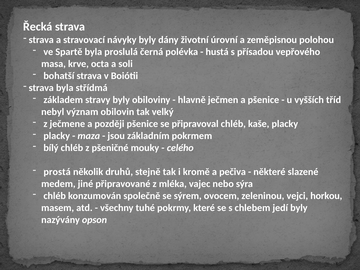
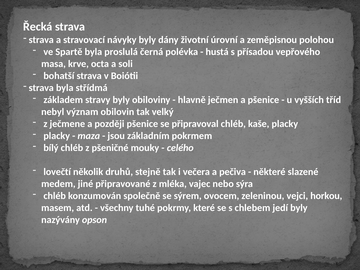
prostá: prostá -> lovečtí
kromě: kromě -> večera
